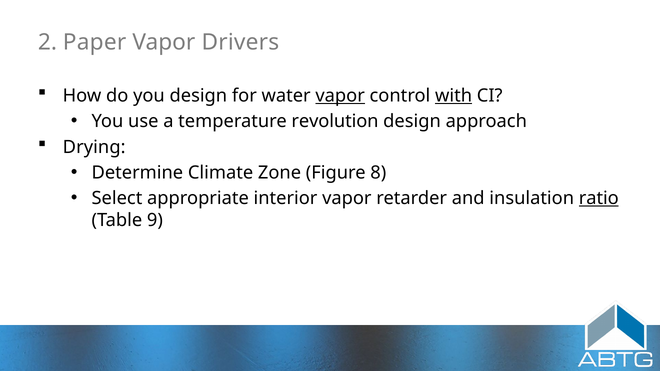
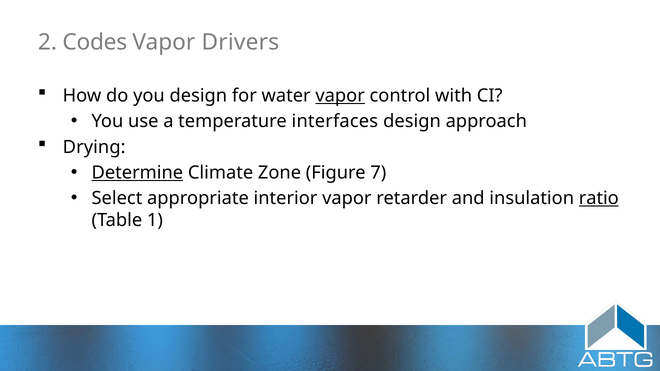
Paper: Paper -> Codes
with underline: present -> none
revolution: revolution -> interfaces
Determine underline: none -> present
8: 8 -> 7
9: 9 -> 1
